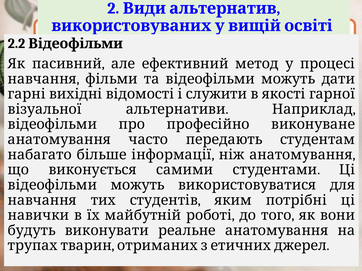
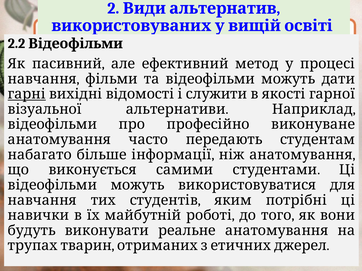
гарні underline: none -> present
